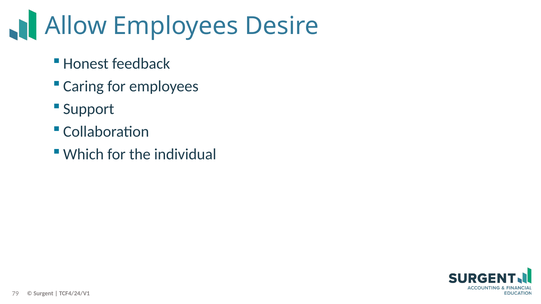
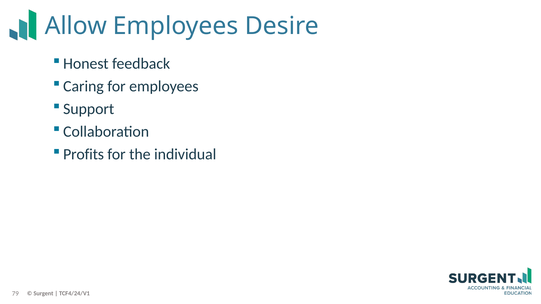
Which: Which -> Profits
